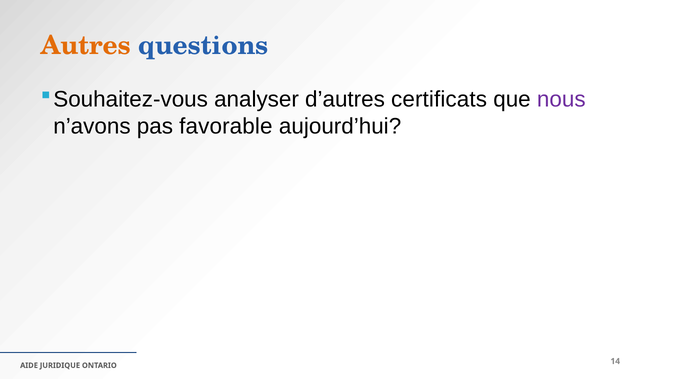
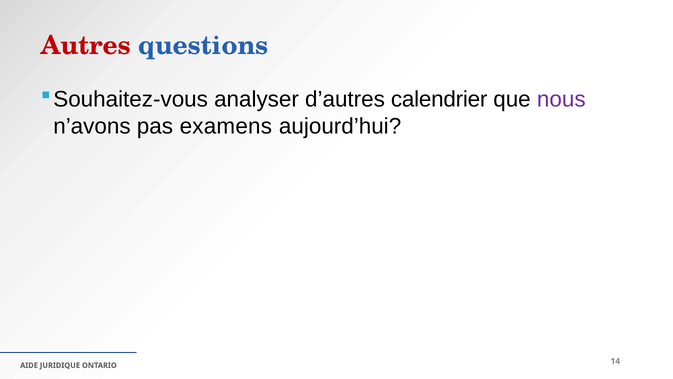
Autres colour: orange -> red
certificats: certificats -> calendrier
favorable: favorable -> examens
